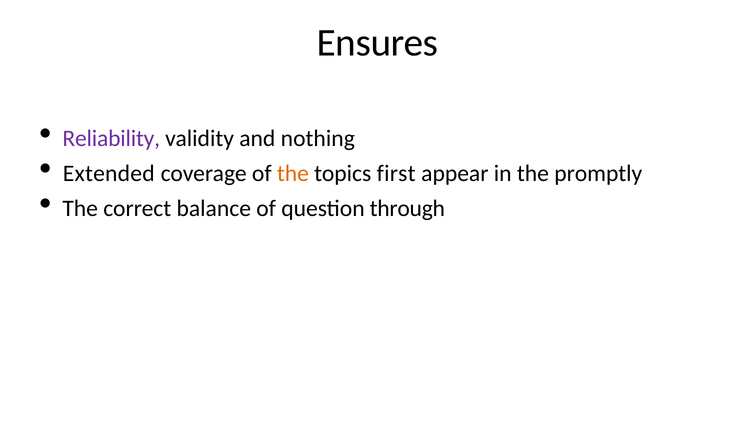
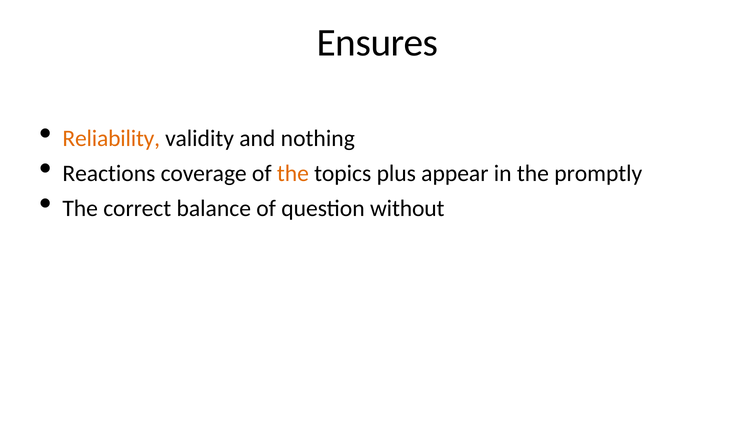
Reliability colour: purple -> orange
Extended: Extended -> Reactions
first: first -> plus
through: through -> without
